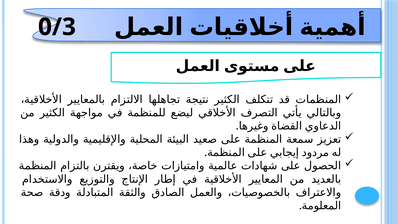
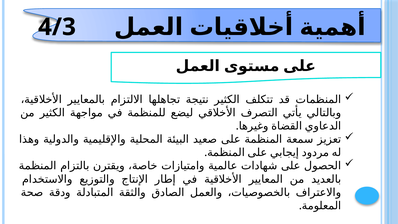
0/3: 0/3 -> 4/3
